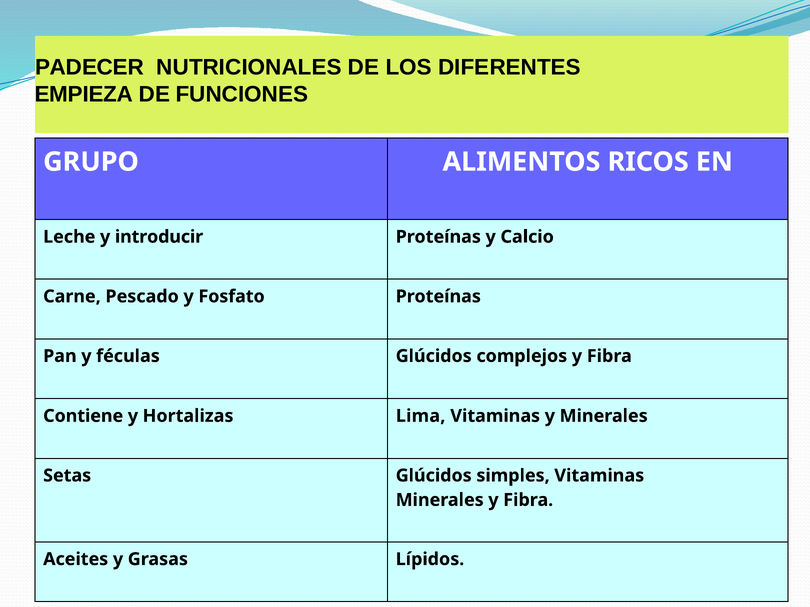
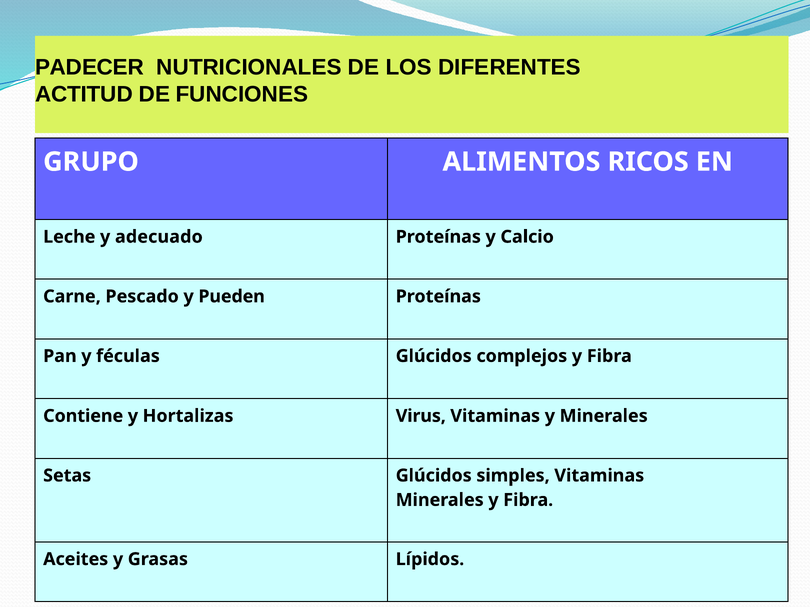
EMPIEZA: EMPIEZA -> ACTITUD
introducir: introducir -> adecuado
Fosfato: Fosfato -> Pueden
Lima: Lima -> Virus
